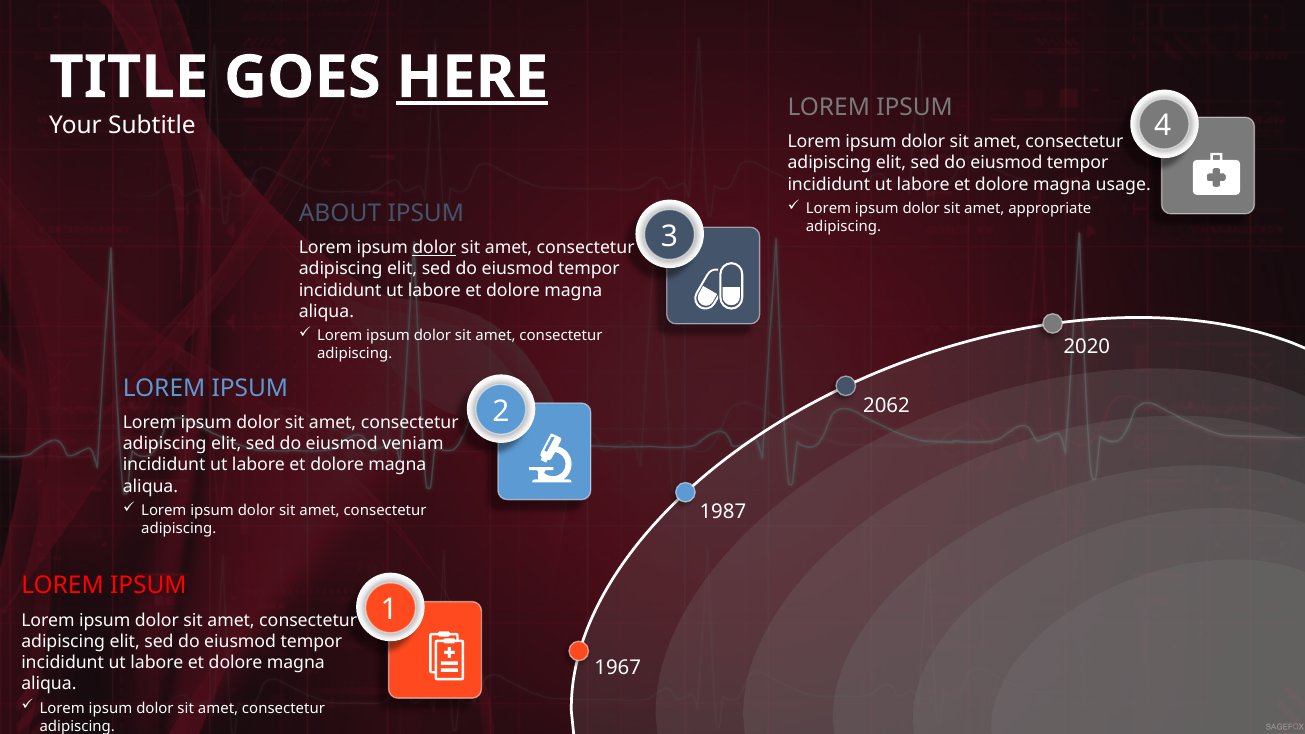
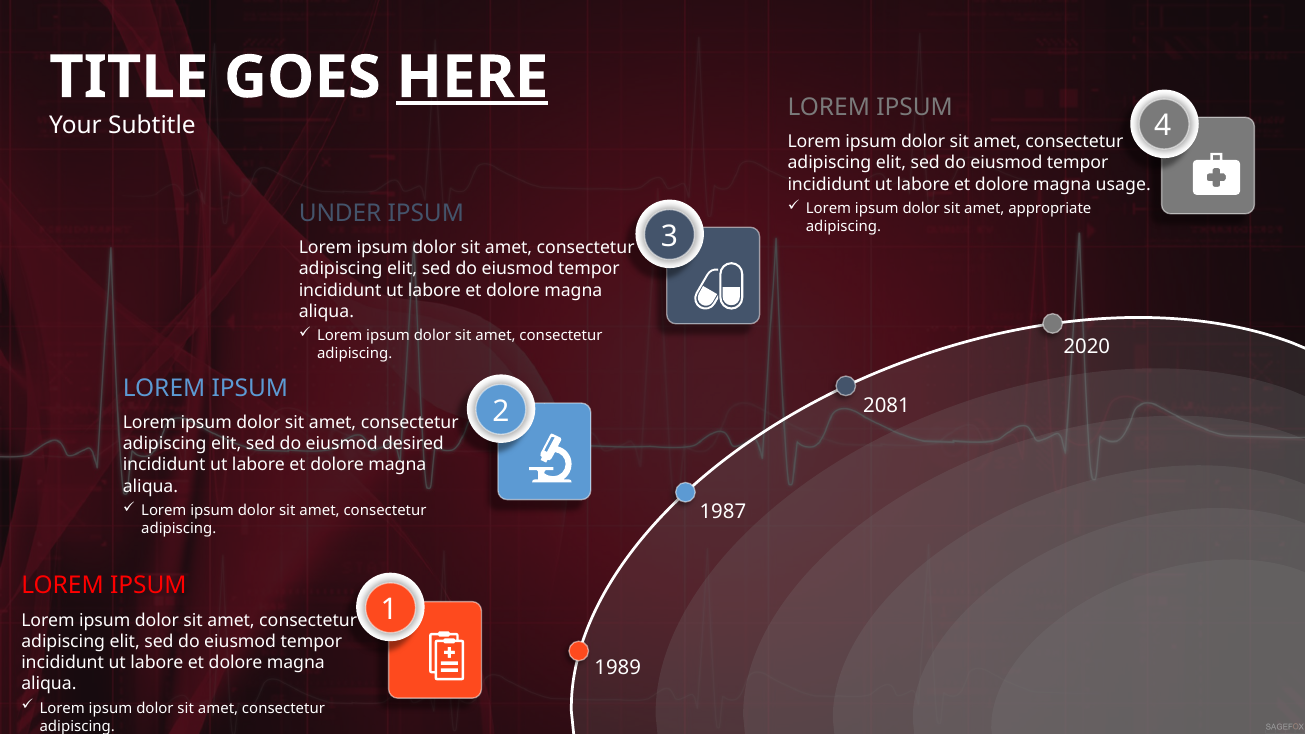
ABOUT: ABOUT -> UNDER
dolor at (434, 248) underline: present -> none
2062: 2062 -> 2081
veniam: veniam -> desired
1967: 1967 -> 1989
